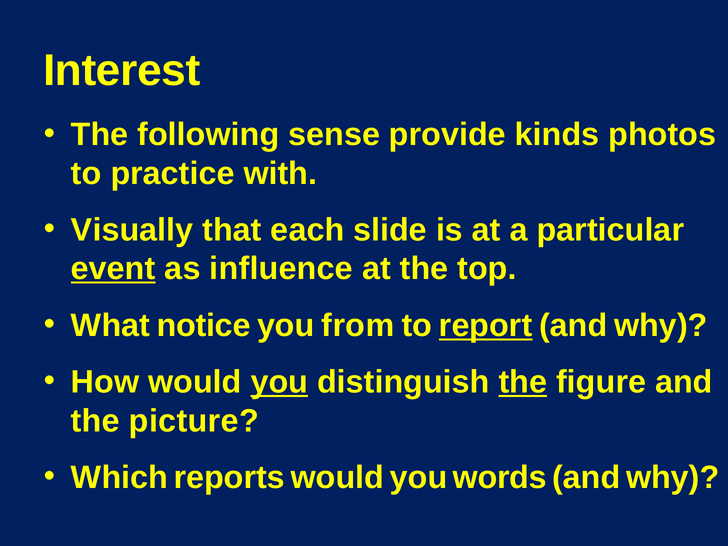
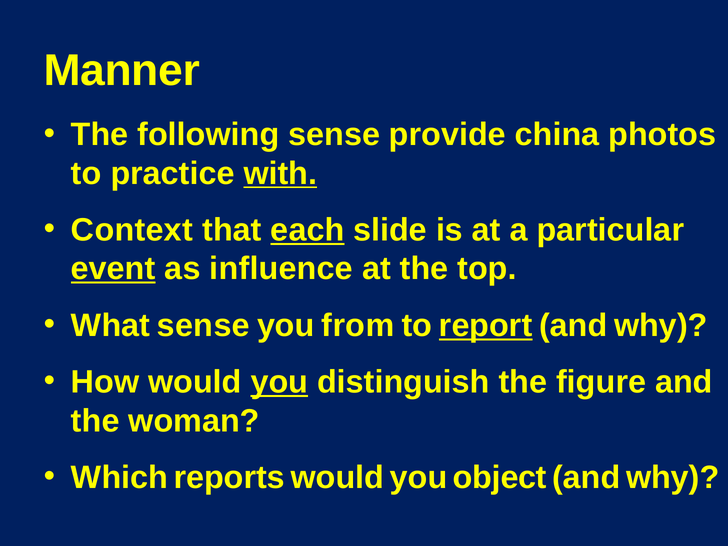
Interest: Interest -> Manner
kinds: kinds -> china
with underline: none -> present
Visually: Visually -> Context
each underline: none -> present
What notice: notice -> sense
the at (523, 382) underline: present -> none
picture: picture -> woman
words: words -> object
